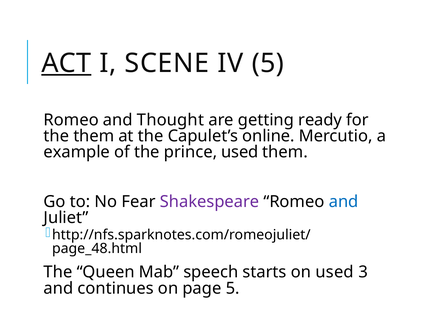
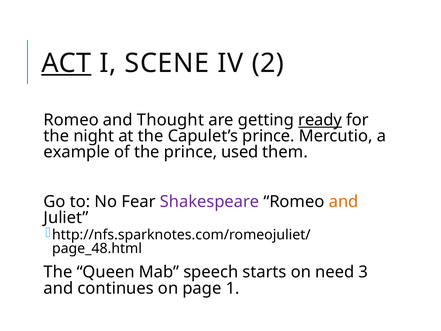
IV 5: 5 -> 2
ready underline: none -> present
the them: them -> night
Capulet’s online: online -> prince
and at (344, 201) colour: blue -> orange
on used: used -> need
page 5: 5 -> 1
